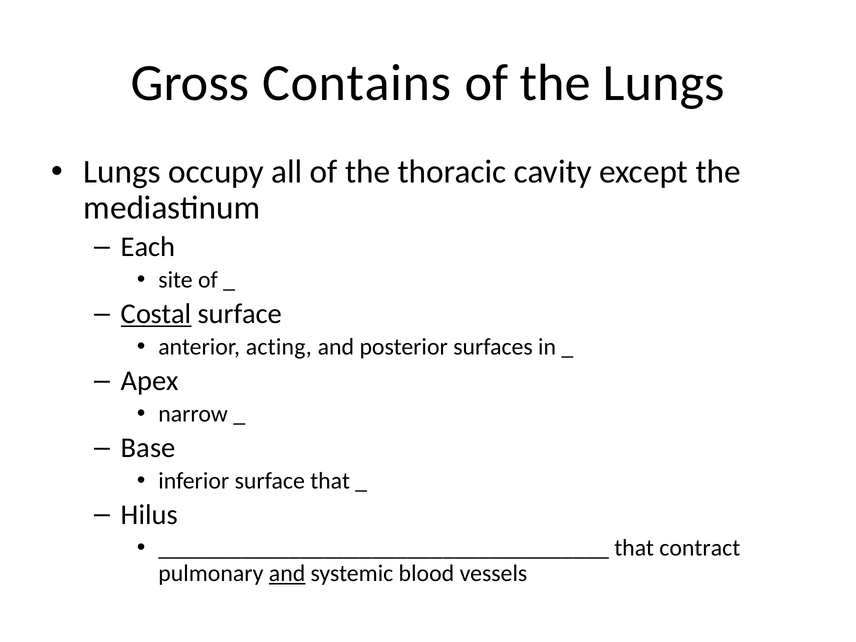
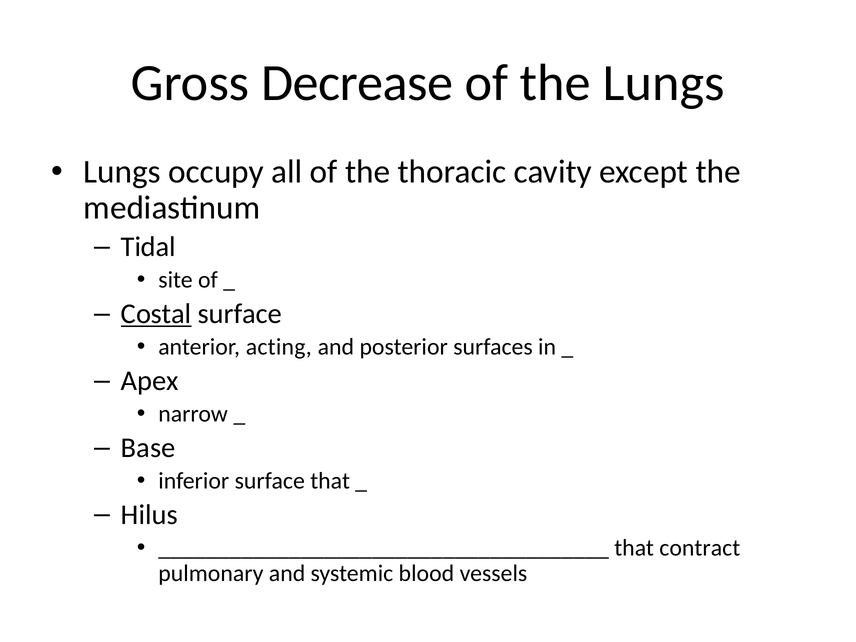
Contains: Contains -> Decrease
Each: Each -> Tidal
and at (287, 573) underline: present -> none
